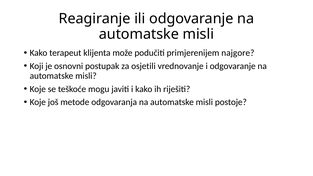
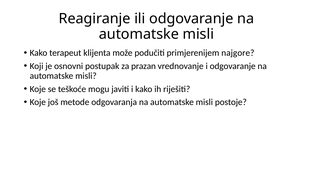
osjetili: osjetili -> prazan
